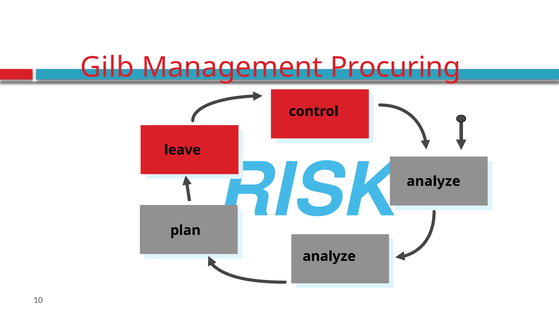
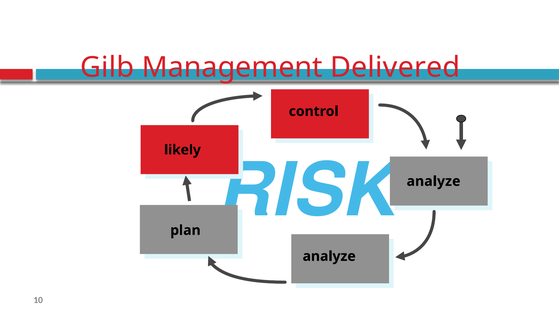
Procuring: Procuring -> Delivered
leave: leave -> likely
